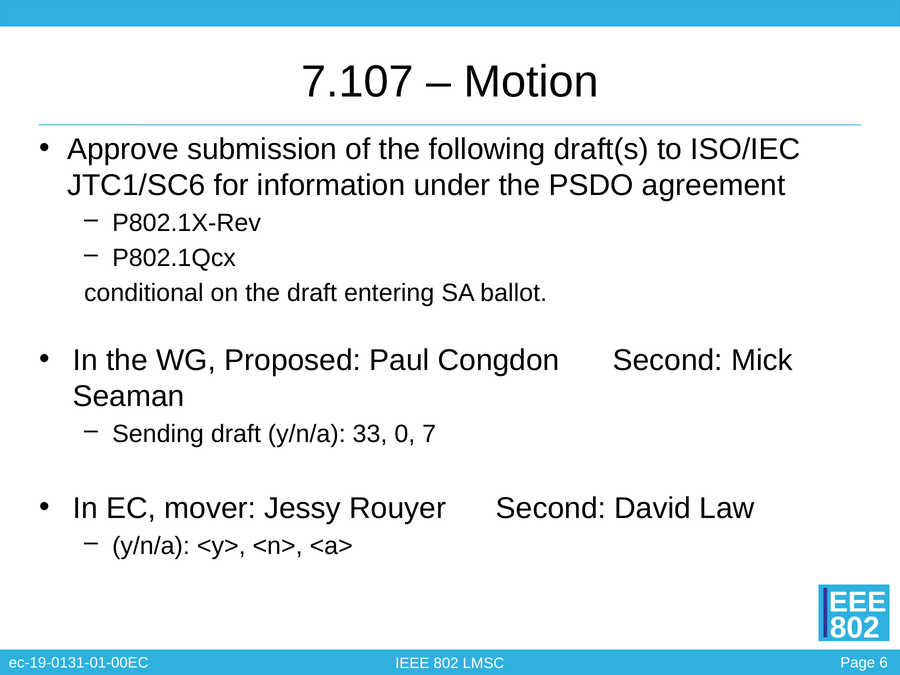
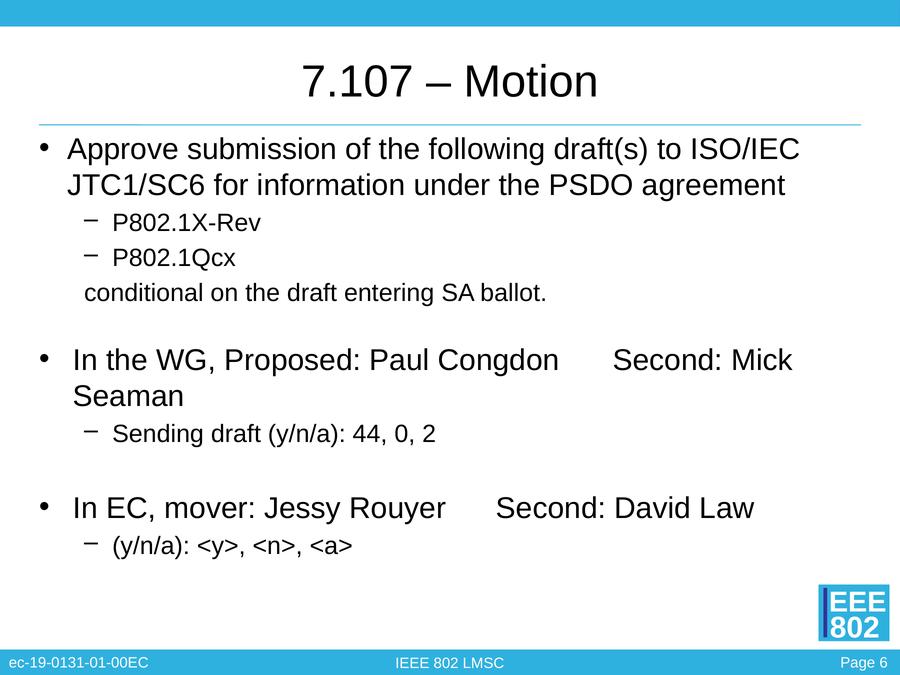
33: 33 -> 44
7: 7 -> 2
